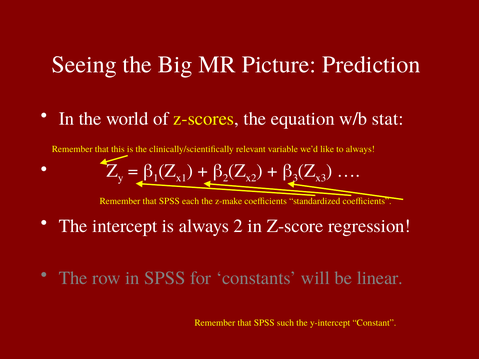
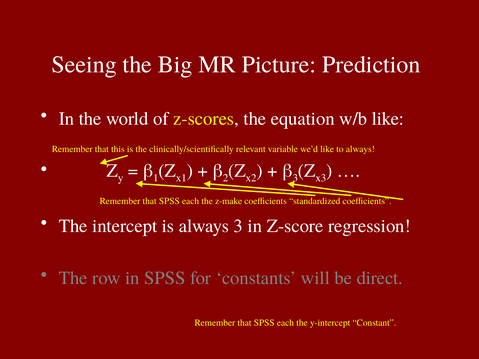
w/b stat: stat -> like
always 2: 2 -> 3
linear: linear -> direct
such at (285, 323): such -> each
